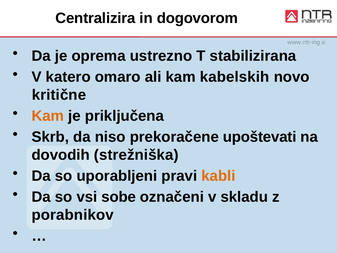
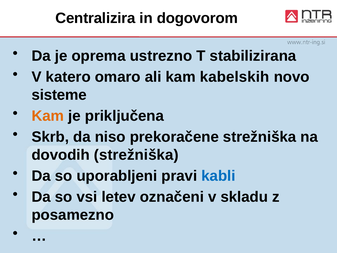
kritične: kritične -> sisteme
prekoračene upoštevati: upoštevati -> strežniška
kabli colour: orange -> blue
sobe: sobe -> letev
porabnikov: porabnikov -> posamezno
